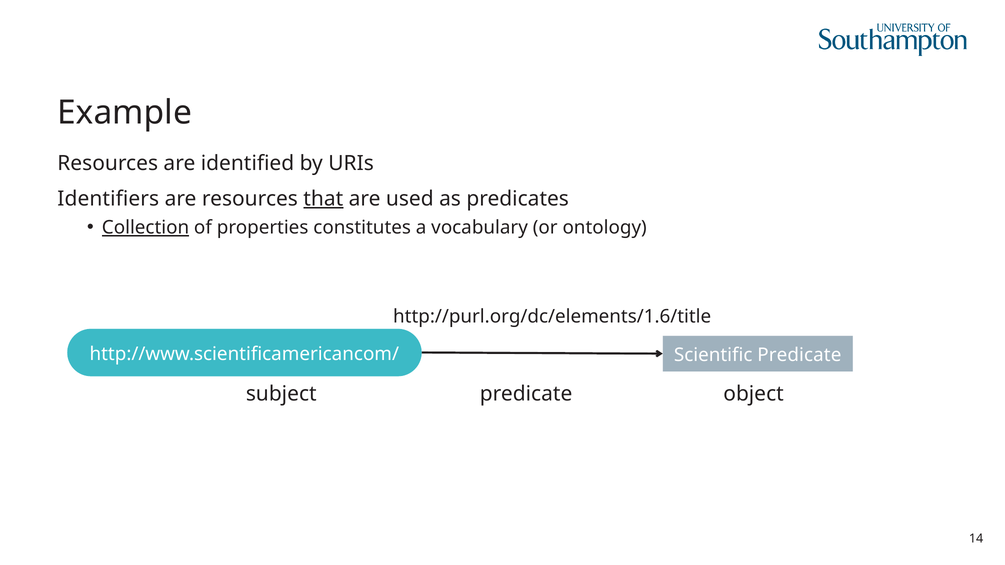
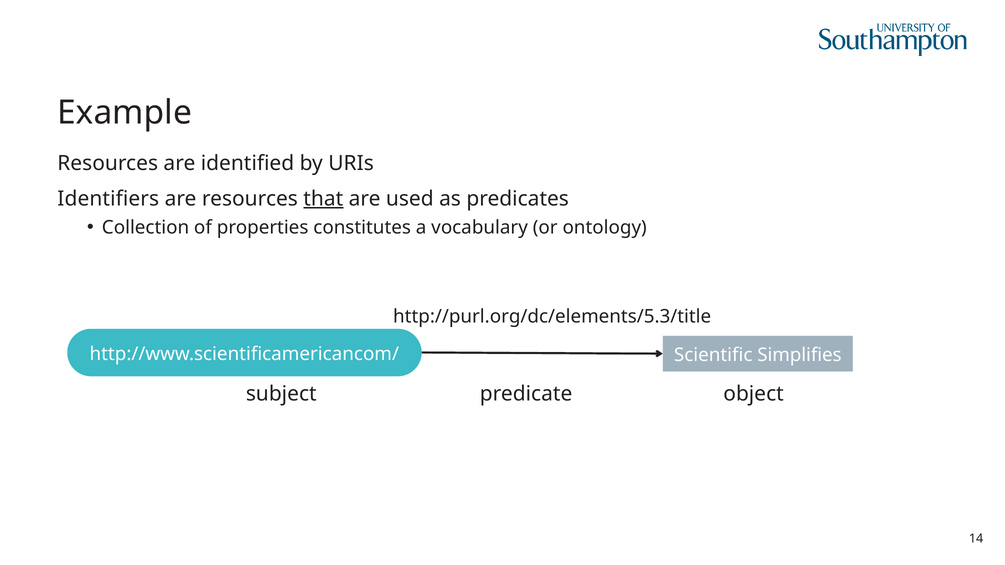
Collection underline: present -> none
http://purl.org/dc/elements/1.6/title: http://purl.org/dc/elements/1.6/title -> http://purl.org/dc/elements/5.3/title
Scientific Predicate: Predicate -> Simplifies
